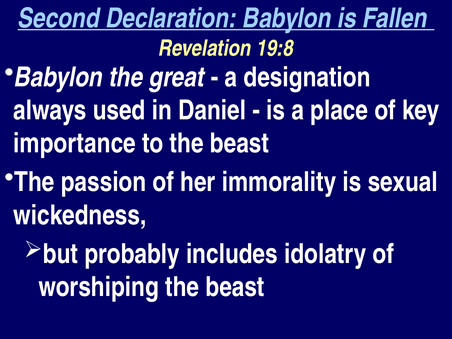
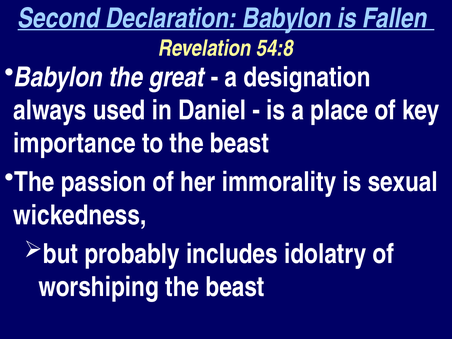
19:8: 19:8 -> 54:8
